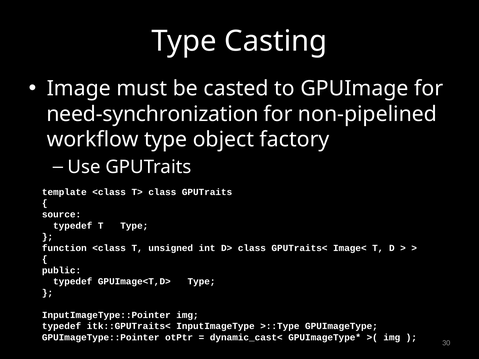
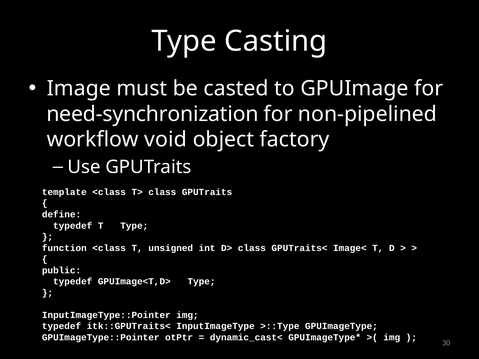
workflow type: type -> void
source: source -> define
